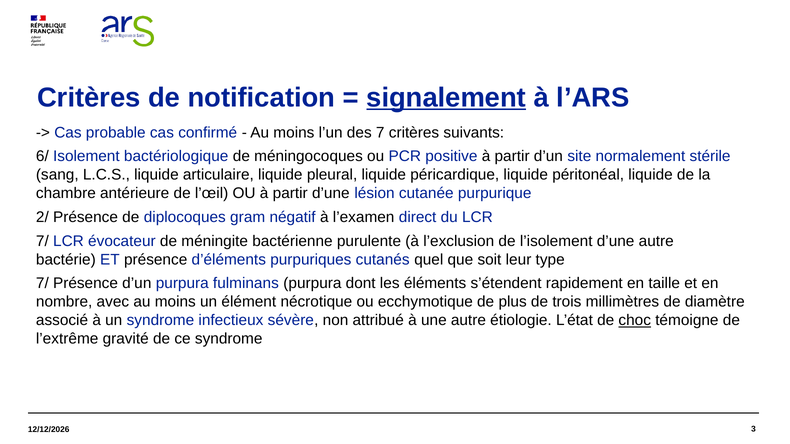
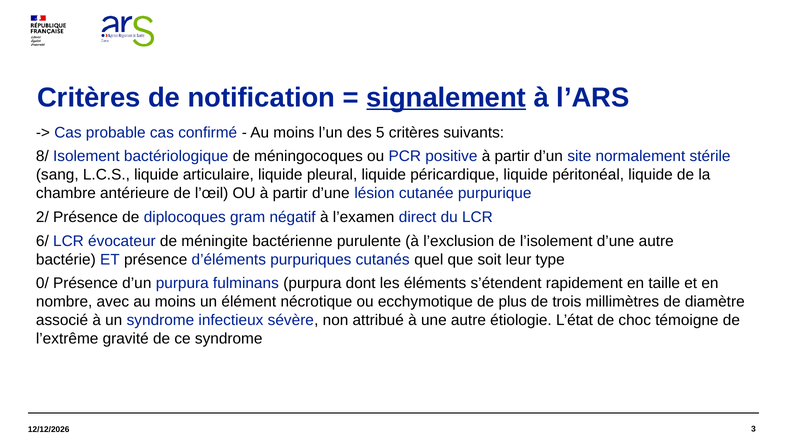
7: 7 -> 5
6/: 6/ -> 8/
7/ at (42, 241): 7/ -> 6/
7/ at (42, 284): 7/ -> 0/
choc underline: present -> none
